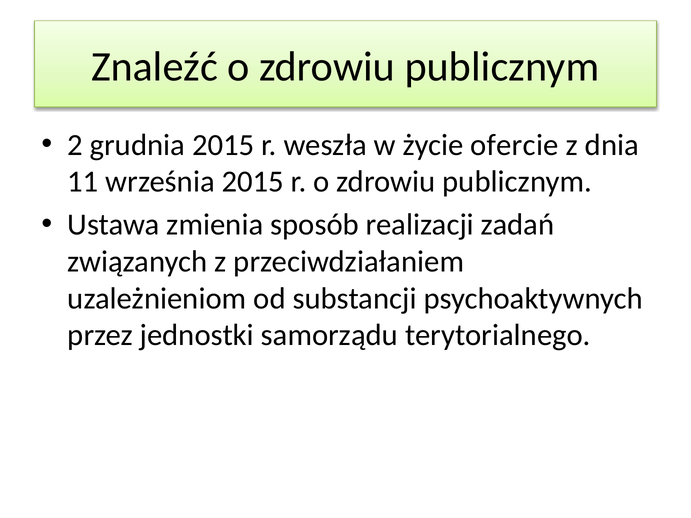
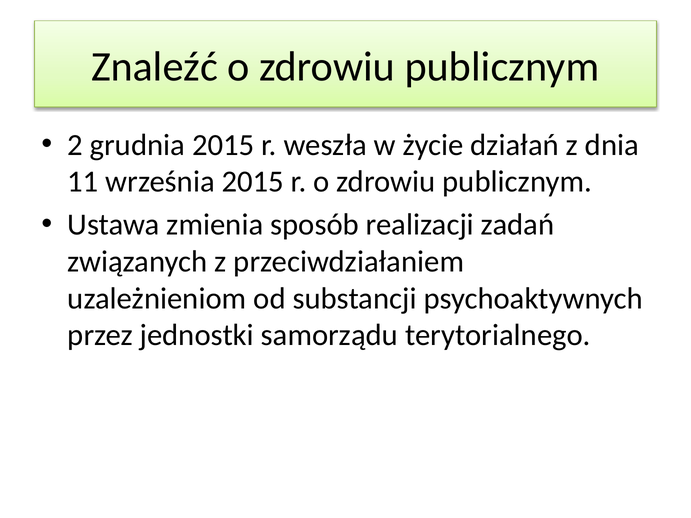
ofercie: ofercie -> działań
